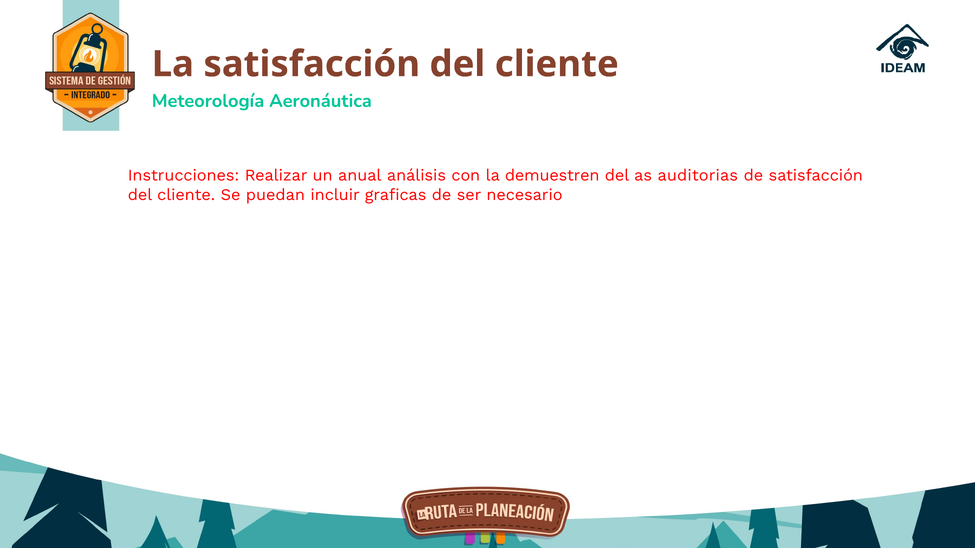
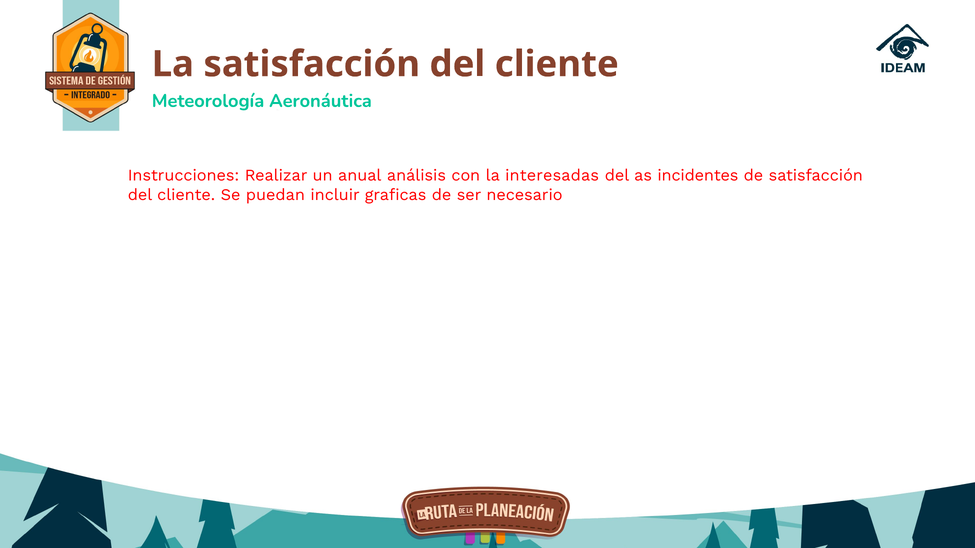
demuestren: demuestren -> interesadas
auditorias: auditorias -> incidentes
